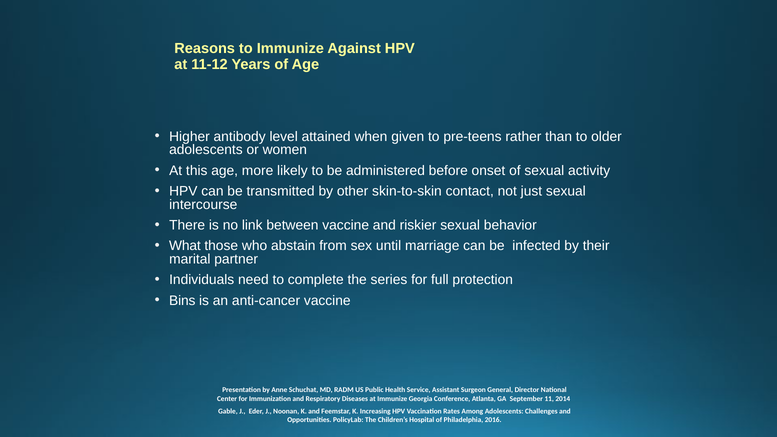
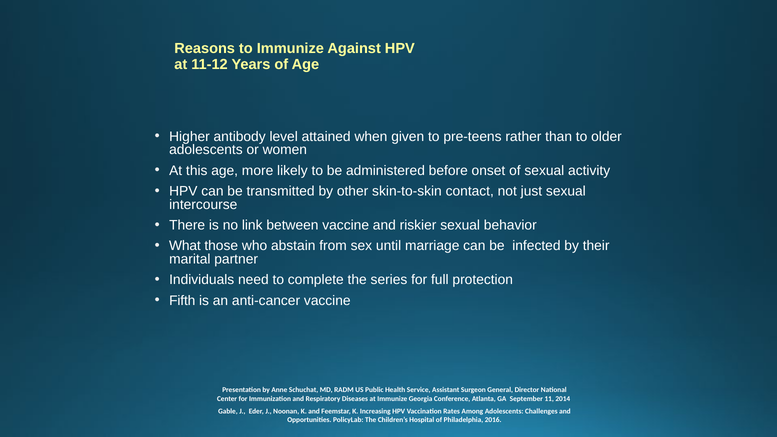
Bins: Bins -> Fifth
